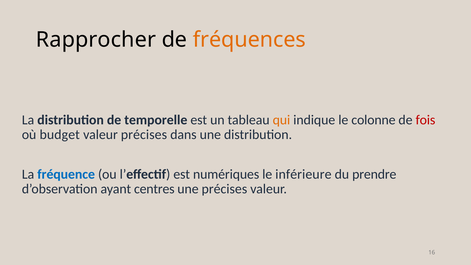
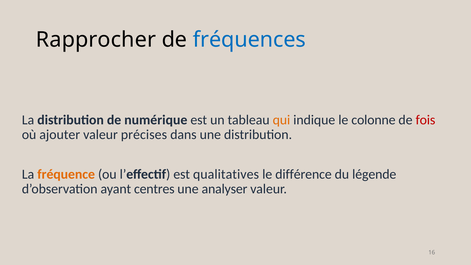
fréquences colour: orange -> blue
temporelle: temporelle -> numérique
budget: budget -> ajouter
fréquence colour: blue -> orange
numériques: numériques -> qualitatives
inférieure: inférieure -> différence
prendre: prendre -> légende
une précises: précises -> analyser
